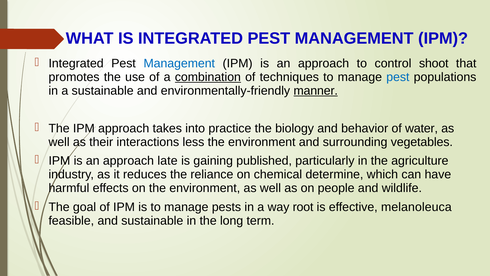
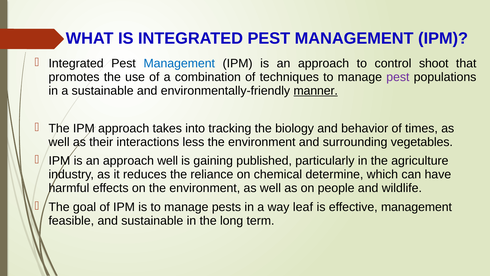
combination underline: present -> none
pest at (398, 77) colour: blue -> purple
practice: practice -> tracking
water: water -> times
approach late: late -> well
root: root -> leaf
effective melanoleuca: melanoleuca -> management
